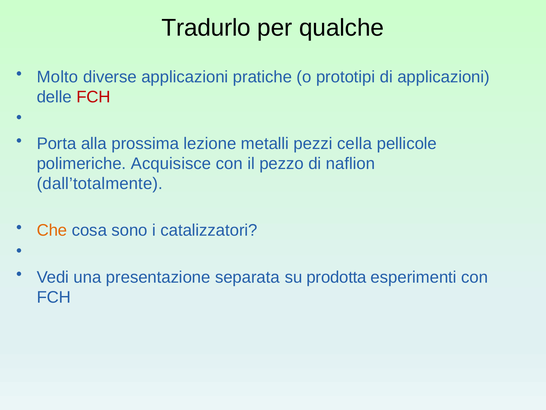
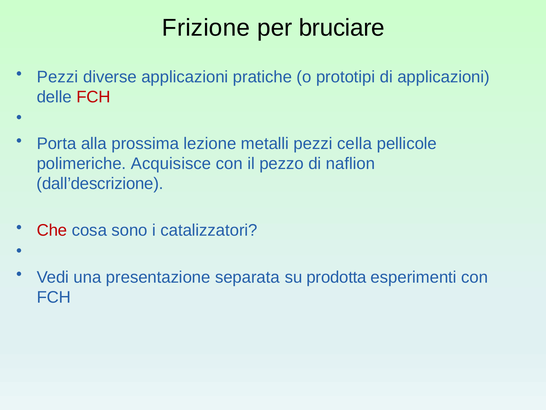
Tradurlo: Tradurlo -> Frizione
qualche: qualche -> bruciare
Molto at (58, 77): Molto -> Pezzi
dall’totalmente: dall’totalmente -> dall’descrizione
Che colour: orange -> red
